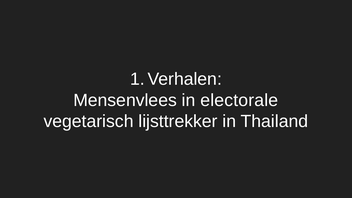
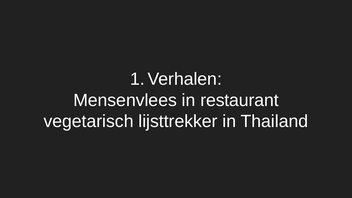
electorale: electorale -> restaurant
